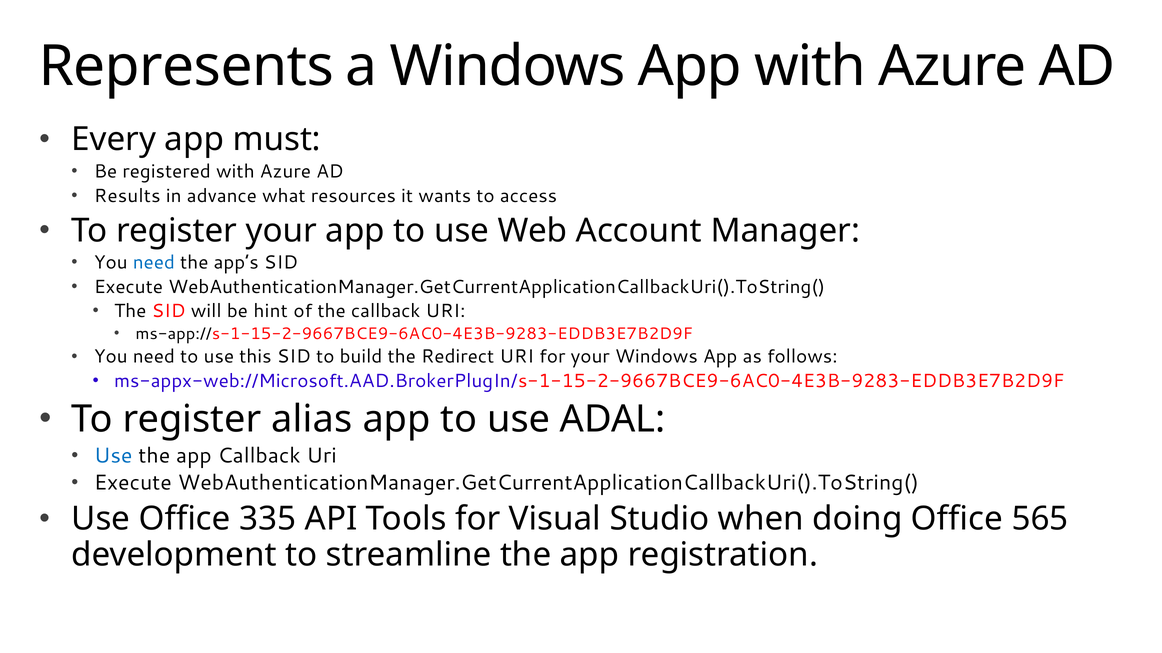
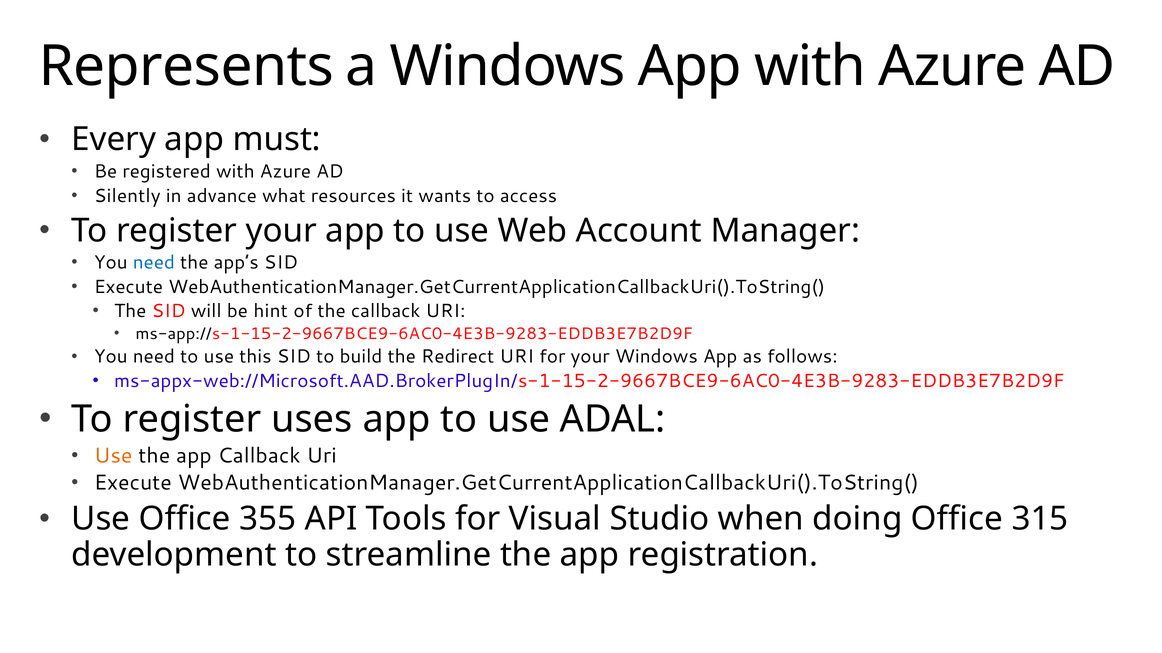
Results: Results -> Silently
alias: alias -> uses
Use at (113, 456) colour: blue -> orange
335: 335 -> 355
565: 565 -> 315
